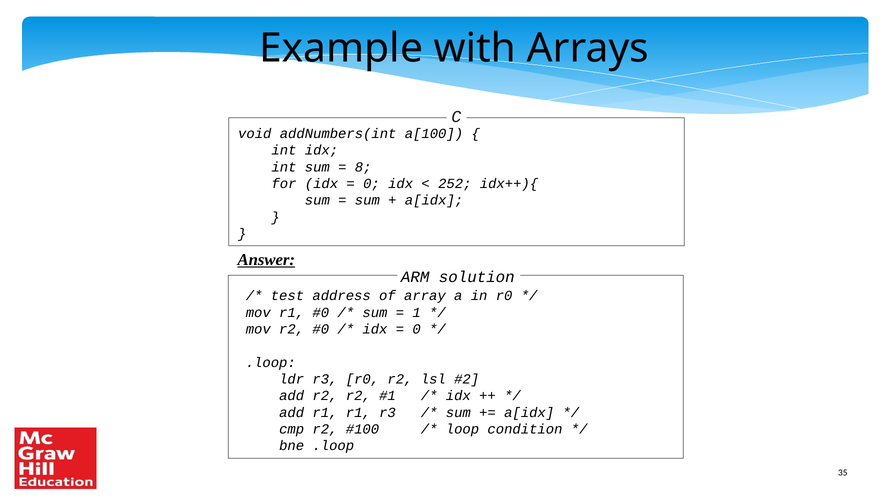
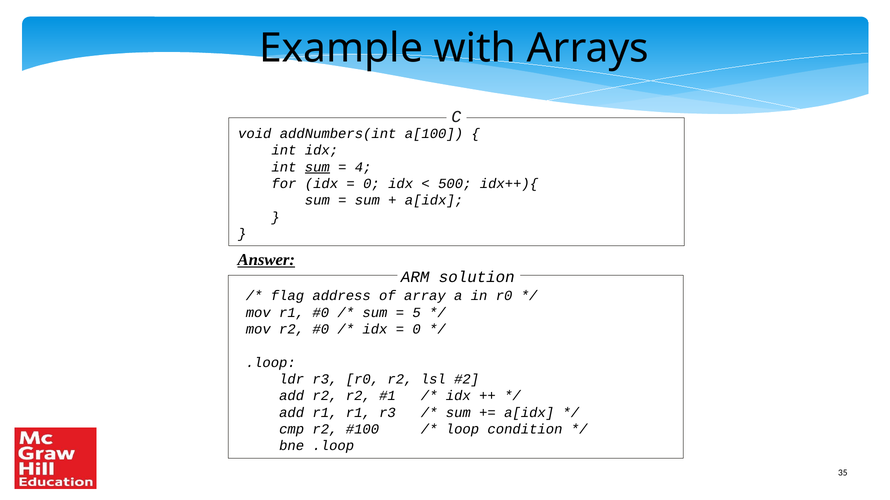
sum at (317, 167) underline: none -> present
8: 8 -> 4
252: 252 -> 500
test: test -> flag
1: 1 -> 5
